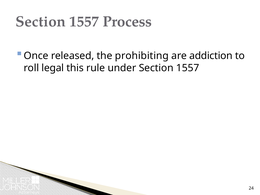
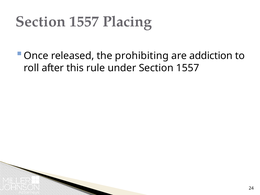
Process: Process -> Placing
legal: legal -> after
